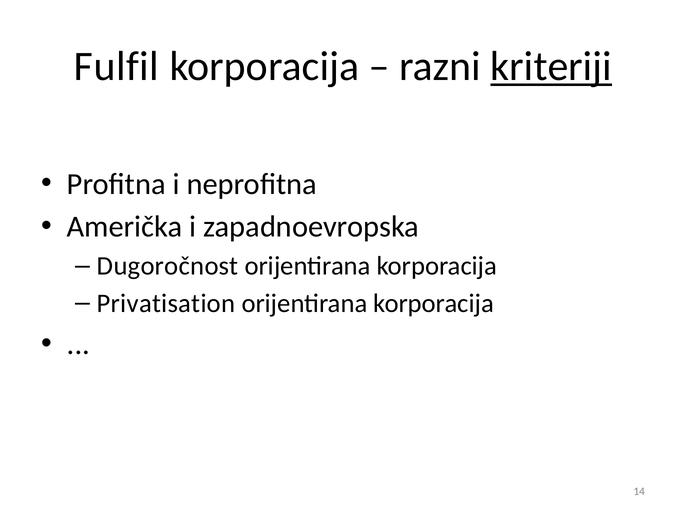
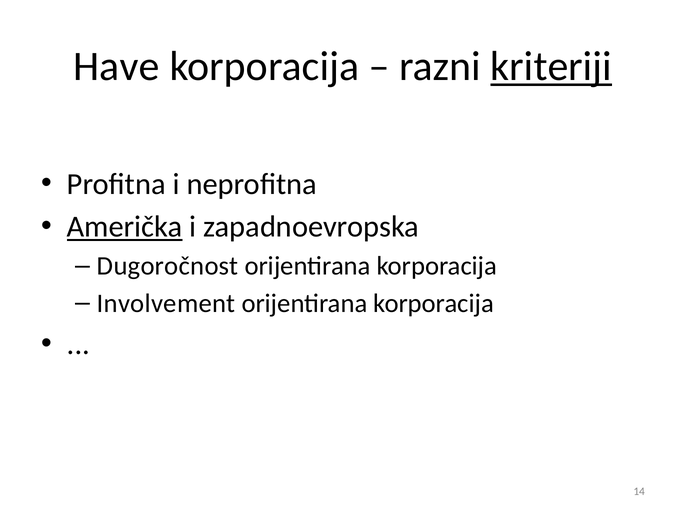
Fulfil: Fulfil -> Have
Američka underline: none -> present
Privatisation: Privatisation -> Involvement
